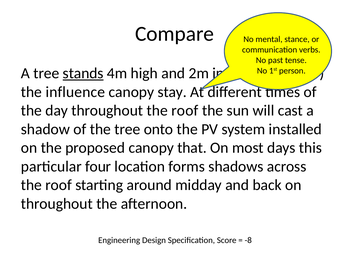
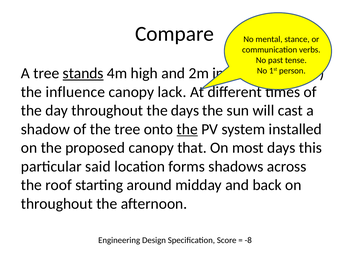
stay: stay -> lack
throughout the roof: roof -> days
the at (187, 129) underline: none -> present
four: four -> said
